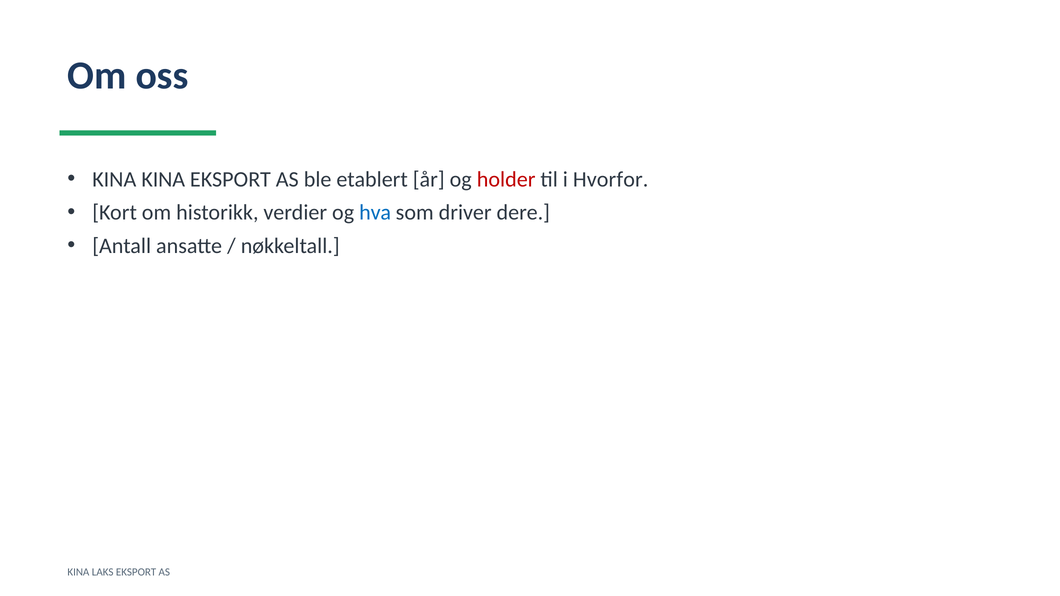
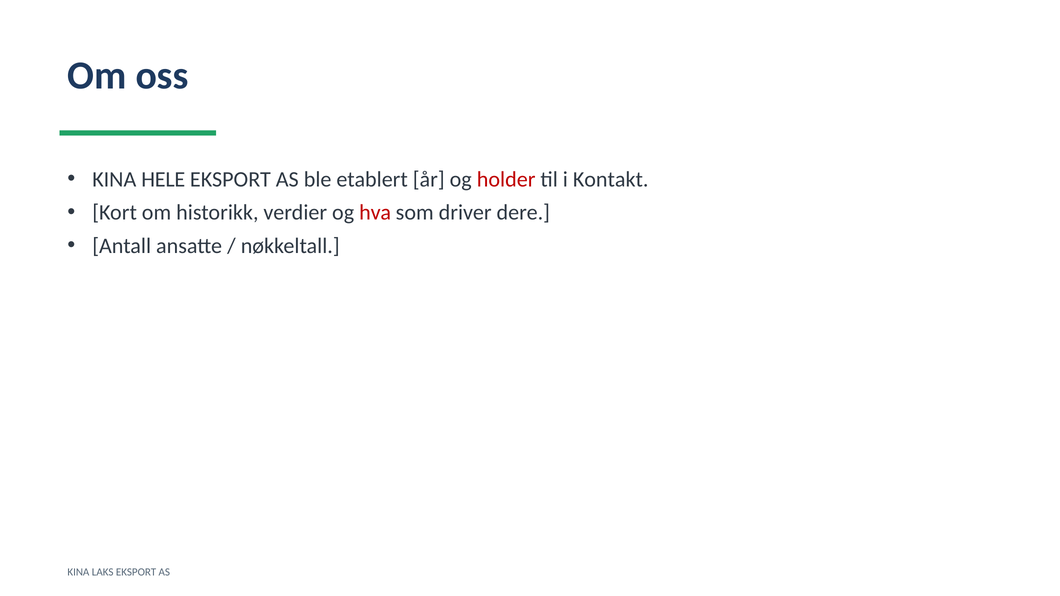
KINA KINA: KINA -> HELE
Hvorfor: Hvorfor -> Kontakt
hva colour: blue -> red
